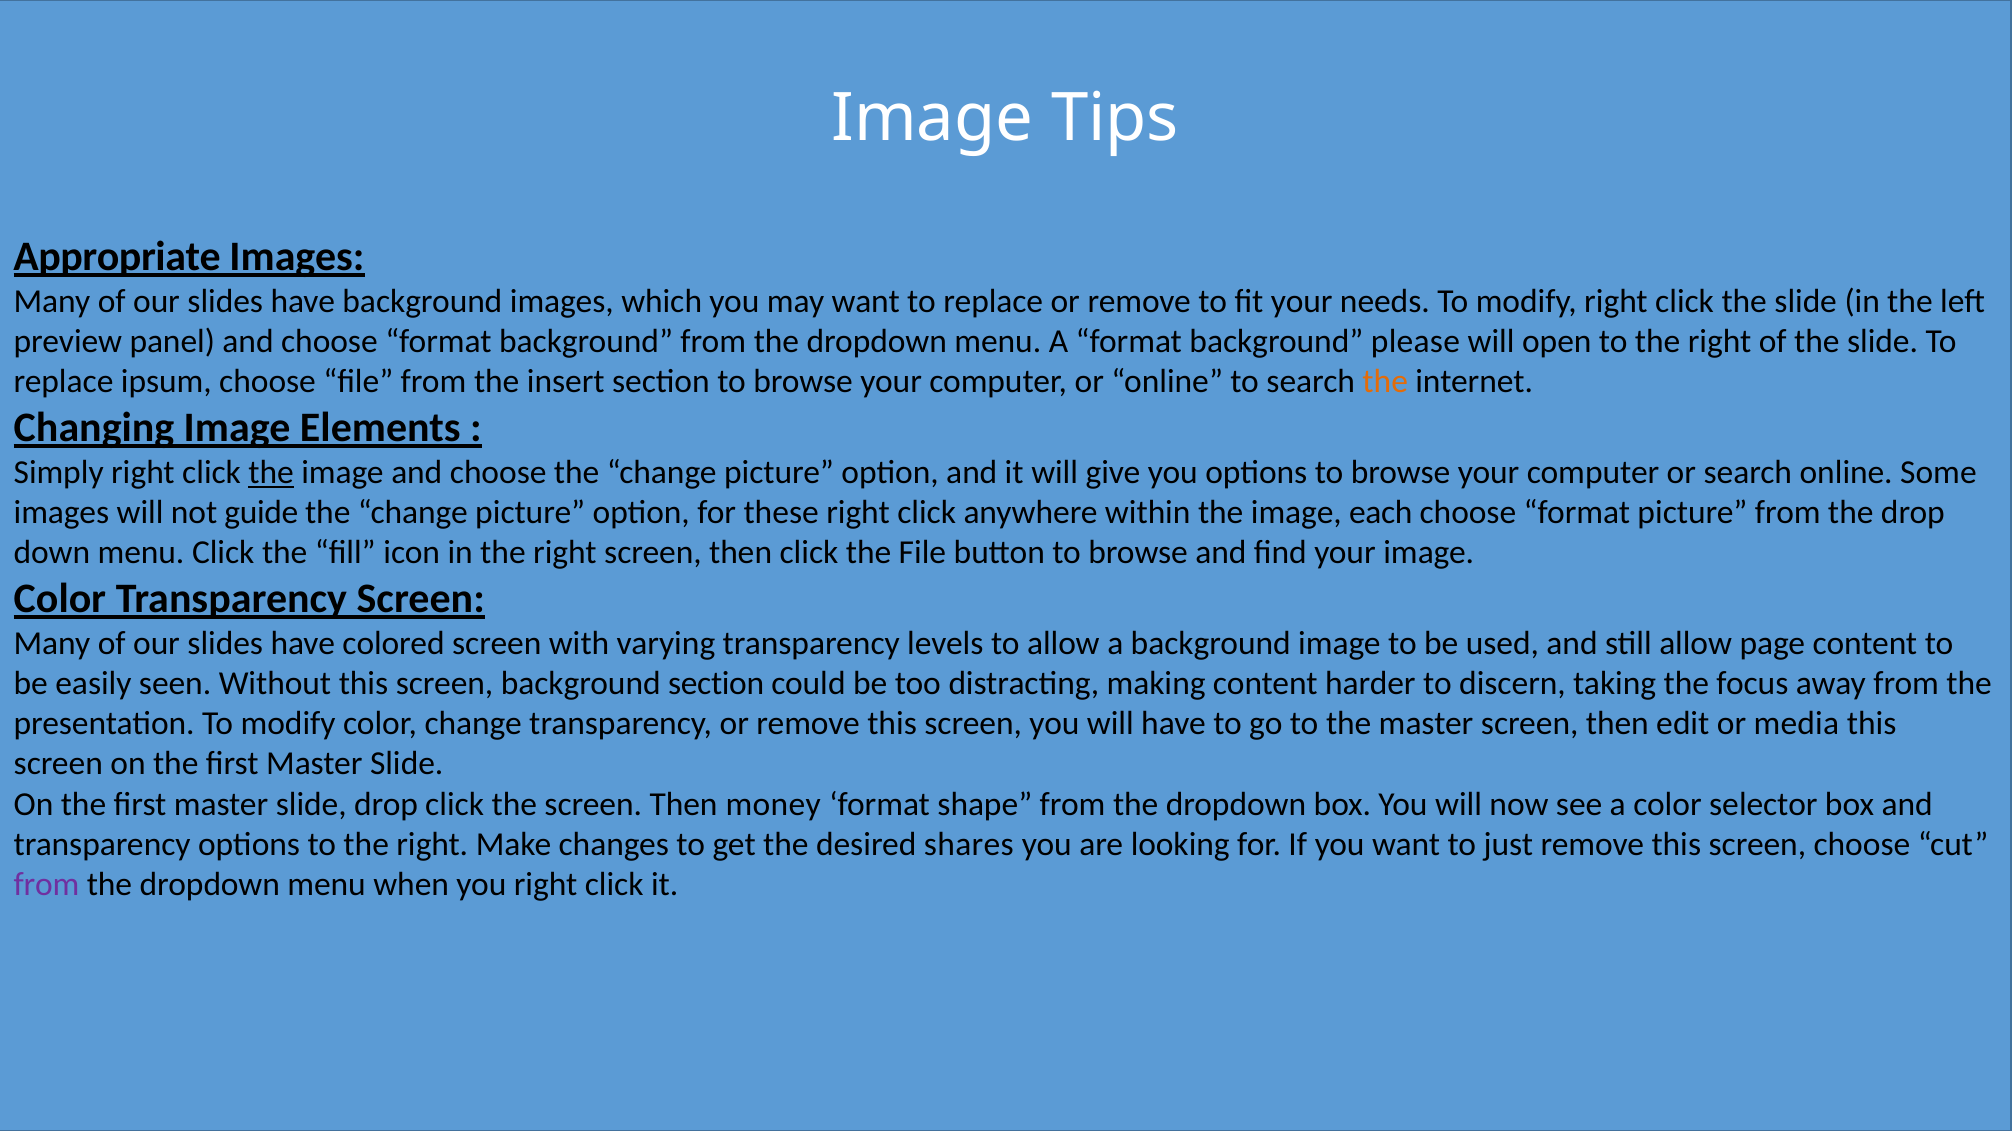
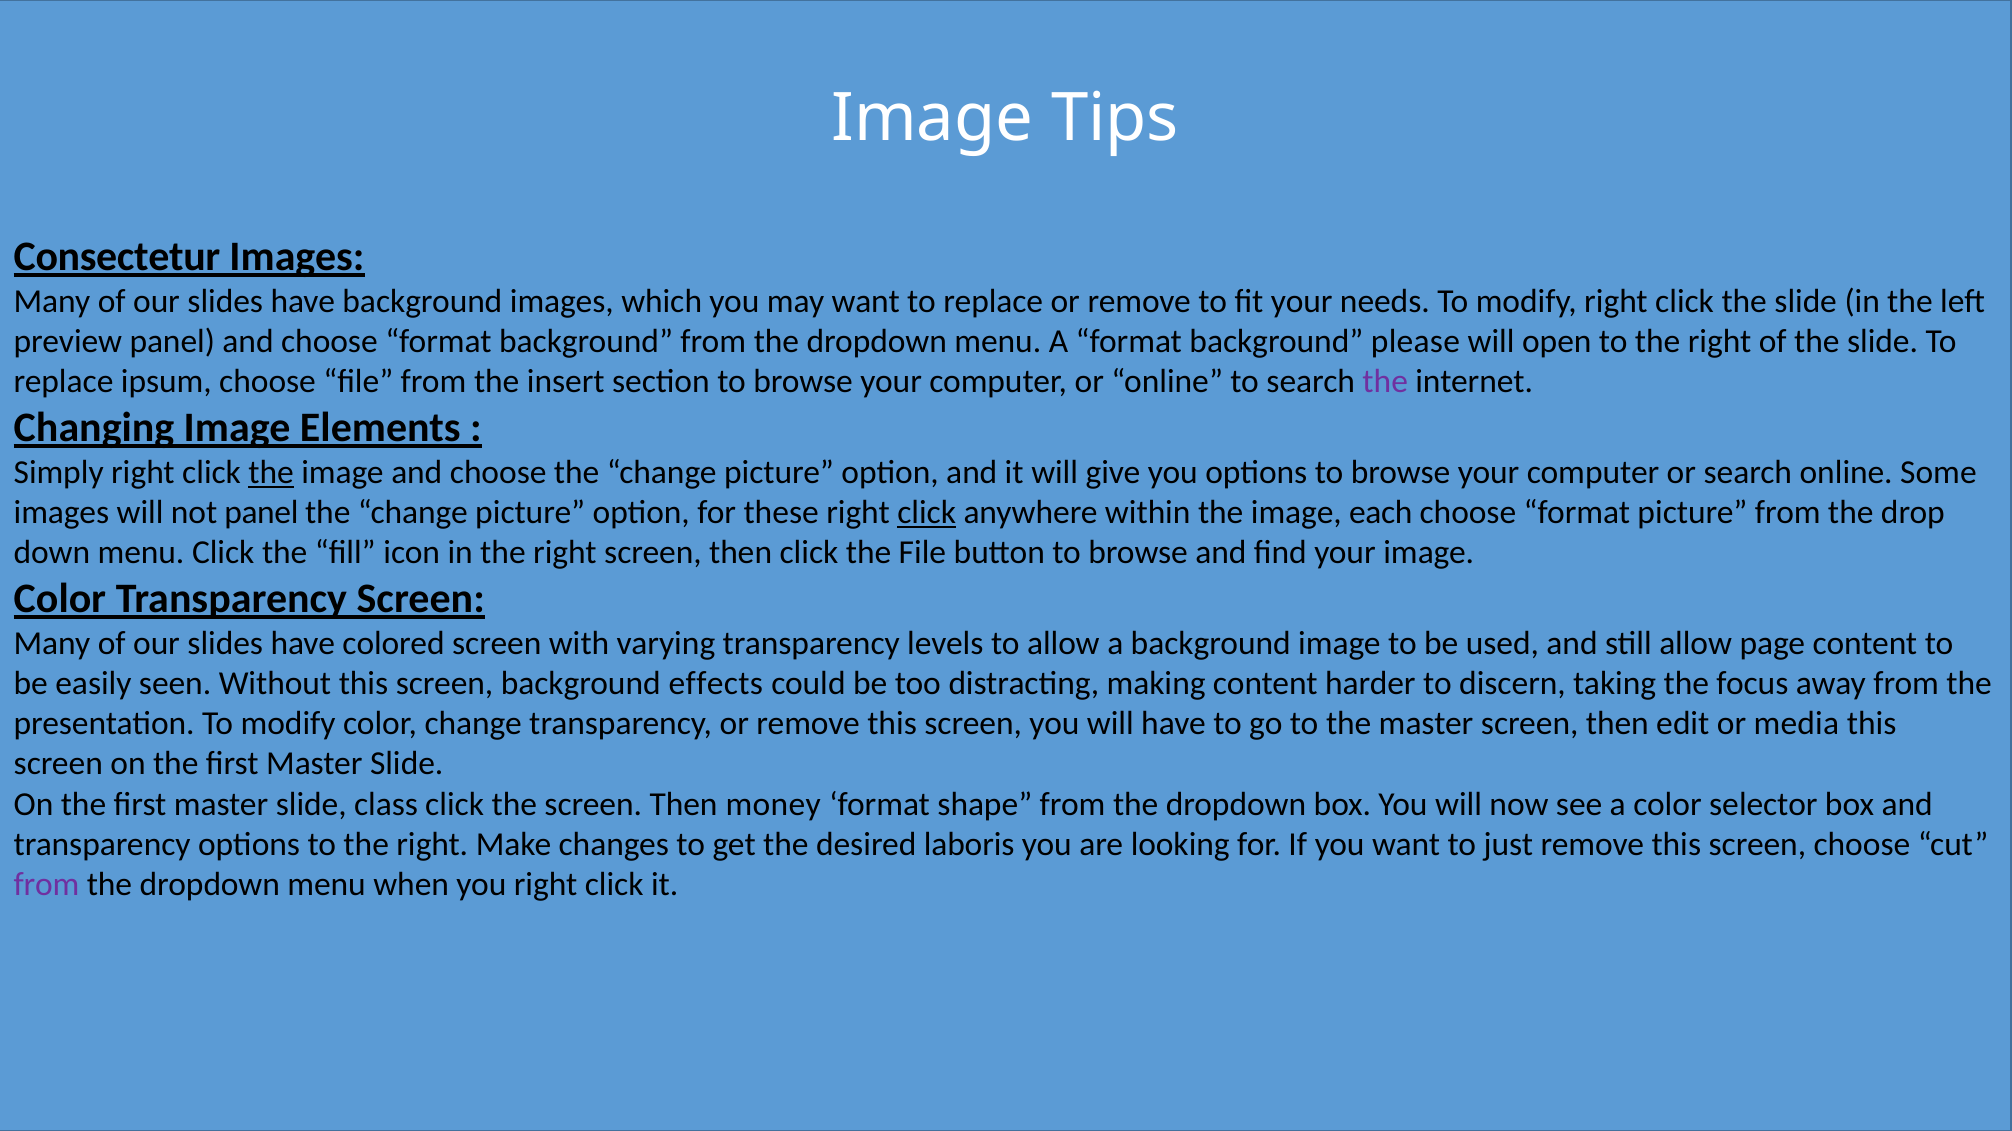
Appropriate: Appropriate -> Consectetur
the at (1385, 382) colour: orange -> purple
not guide: guide -> panel
click at (927, 513) underline: none -> present
background section: section -> effects
slide drop: drop -> class
shares: shares -> laboris
